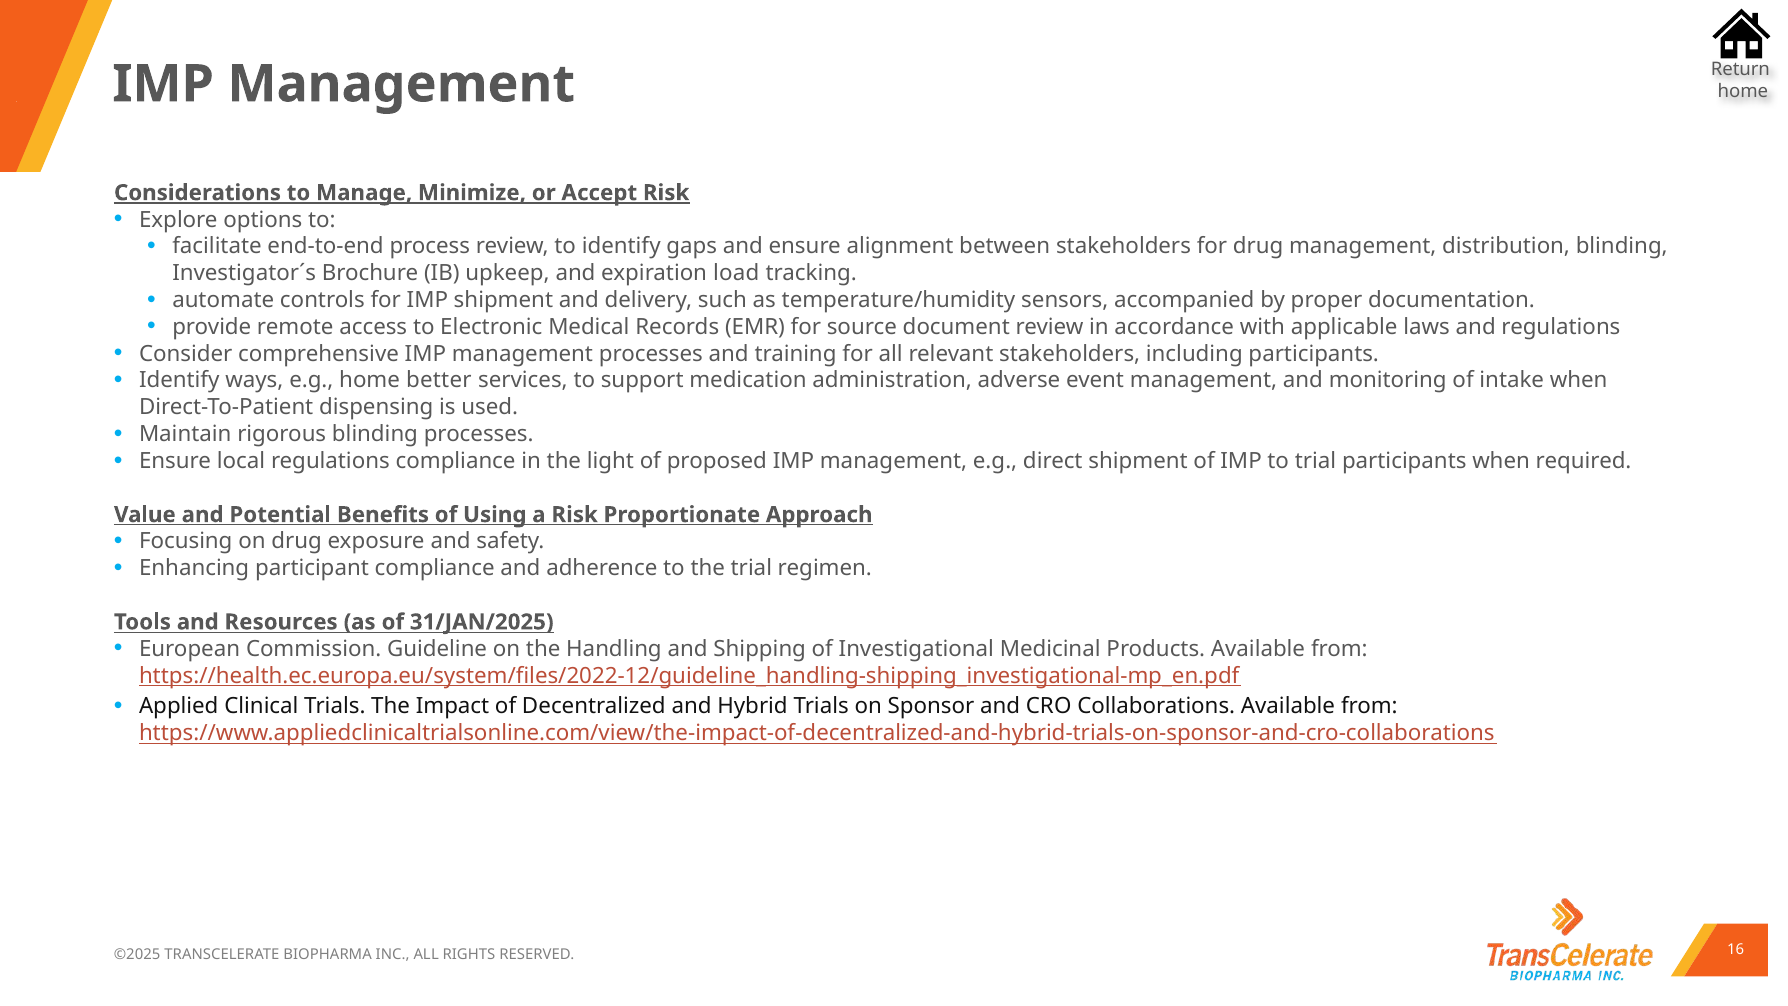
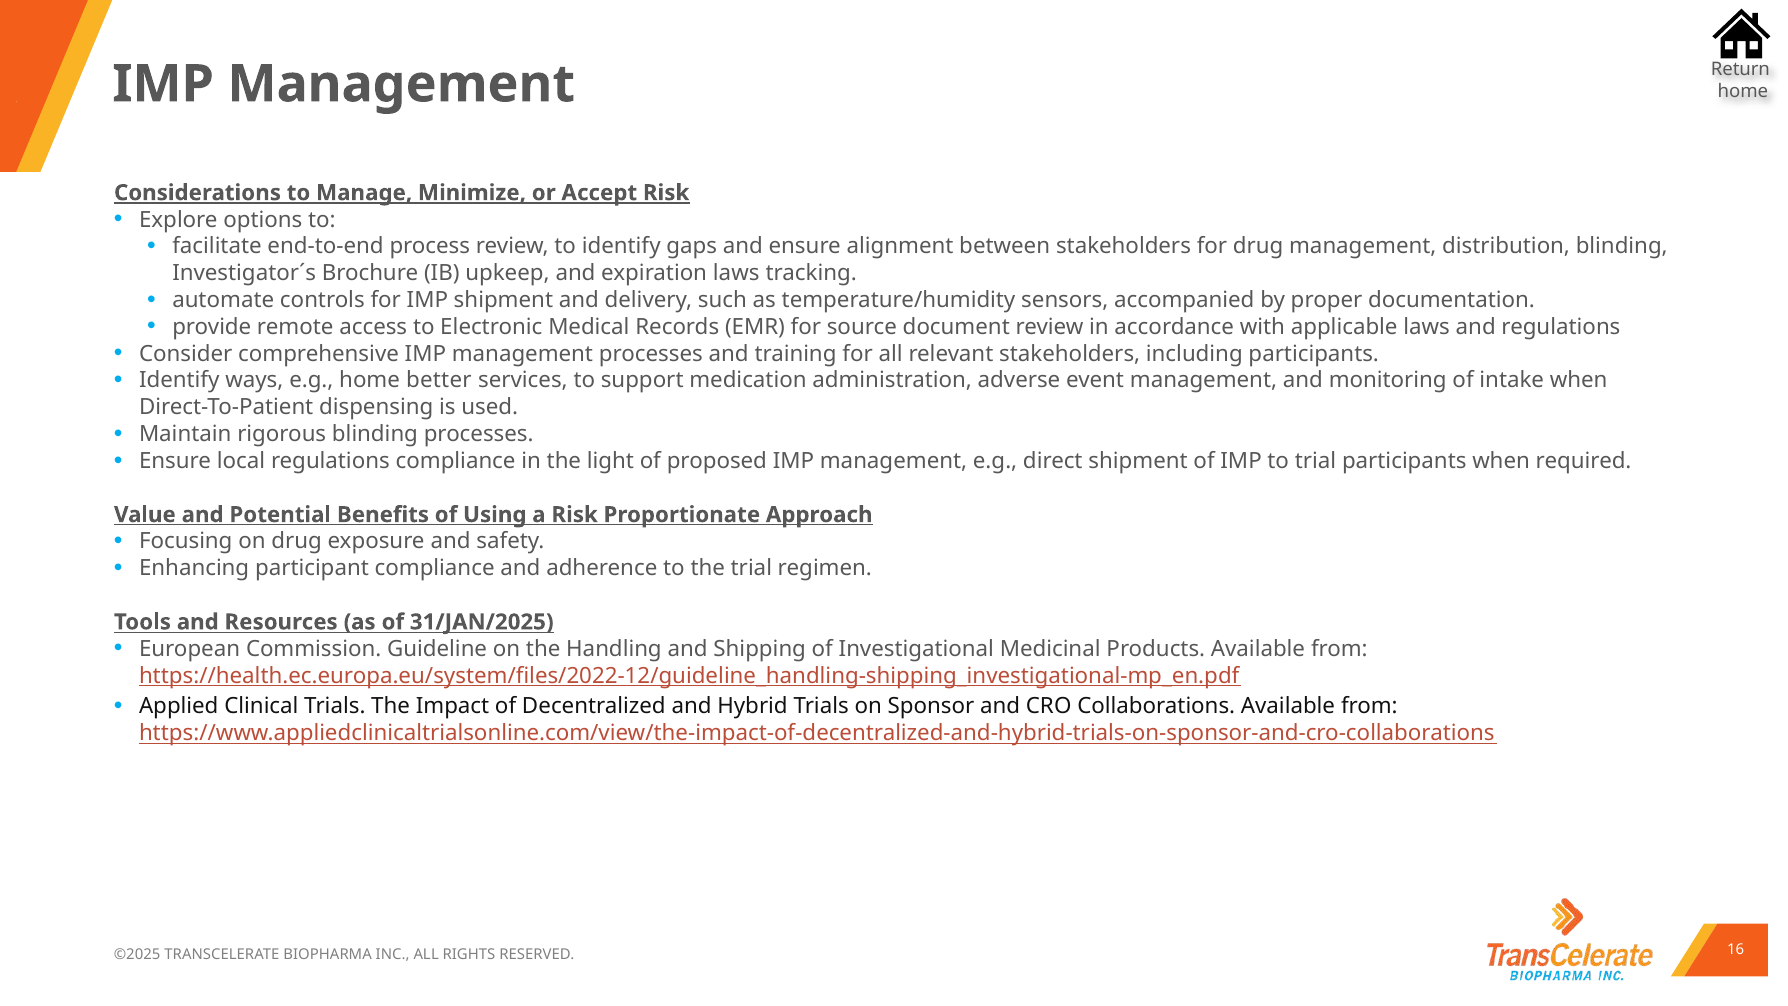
expiration load: load -> laws
